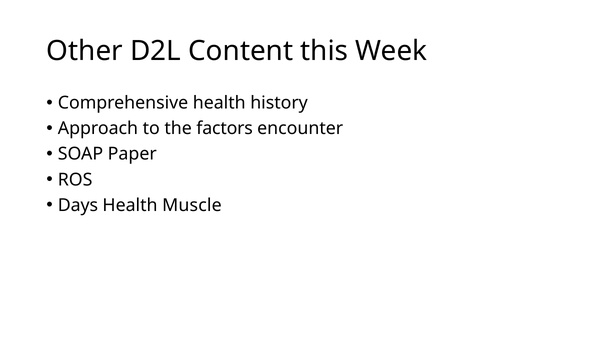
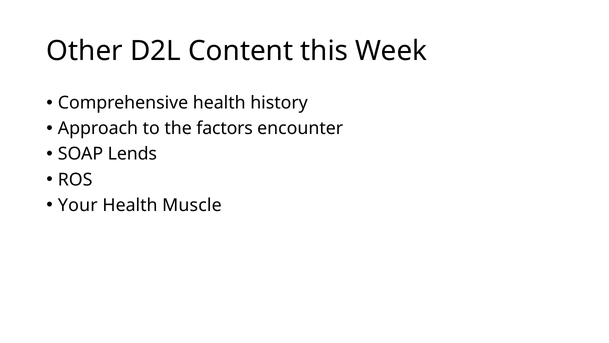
Paper: Paper -> Lends
Days: Days -> Your
